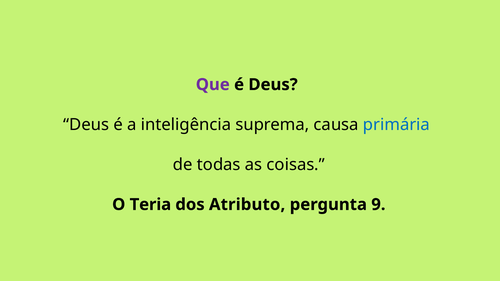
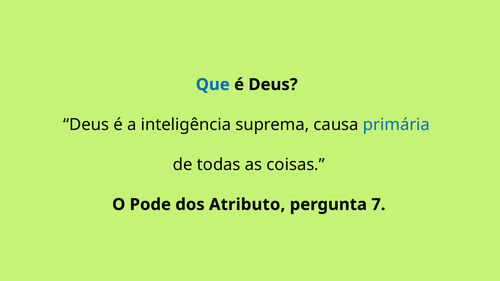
Que colour: purple -> blue
Teria: Teria -> Pode
9: 9 -> 7
